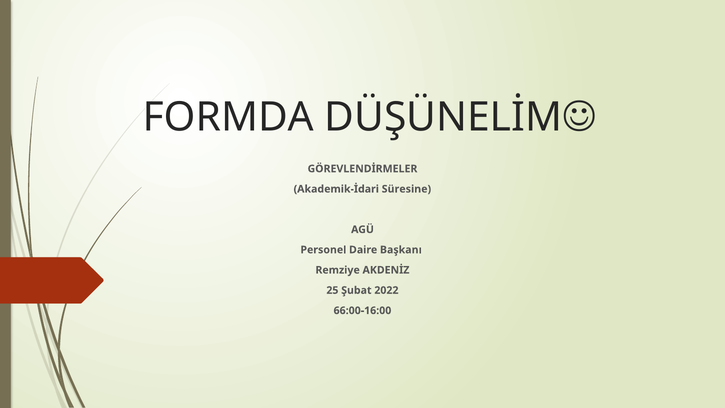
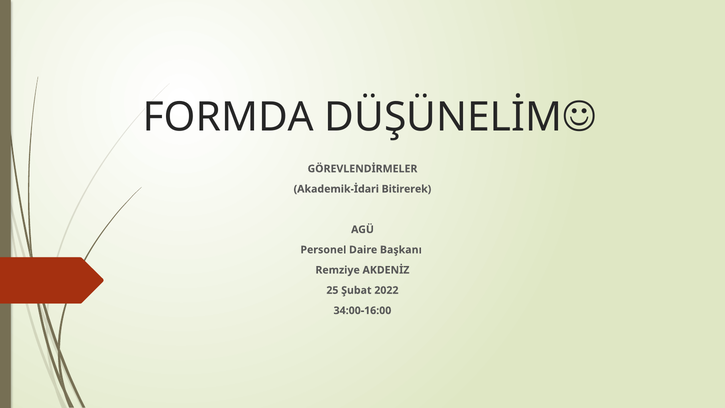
Süresine: Süresine -> Bitirerek
66:00-16:00: 66:00-16:00 -> 34:00-16:00
